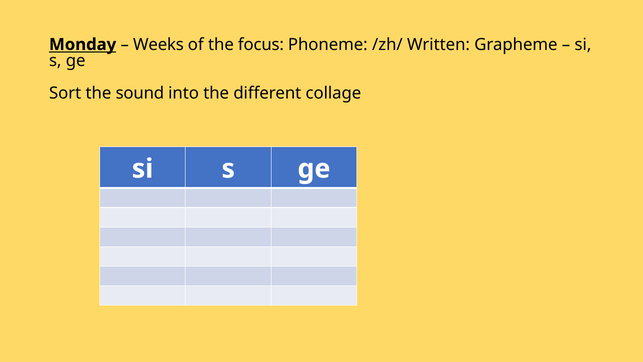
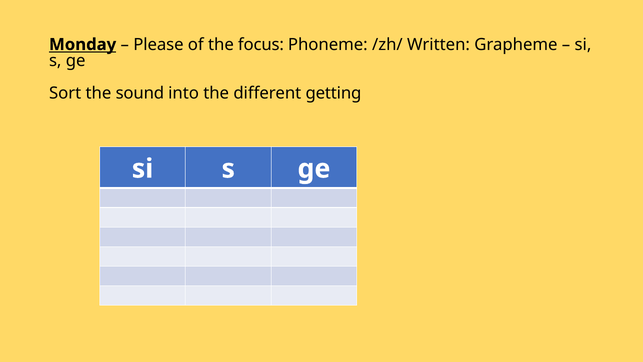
Weeks: Weeks -> Please
collage: collage -> getting
